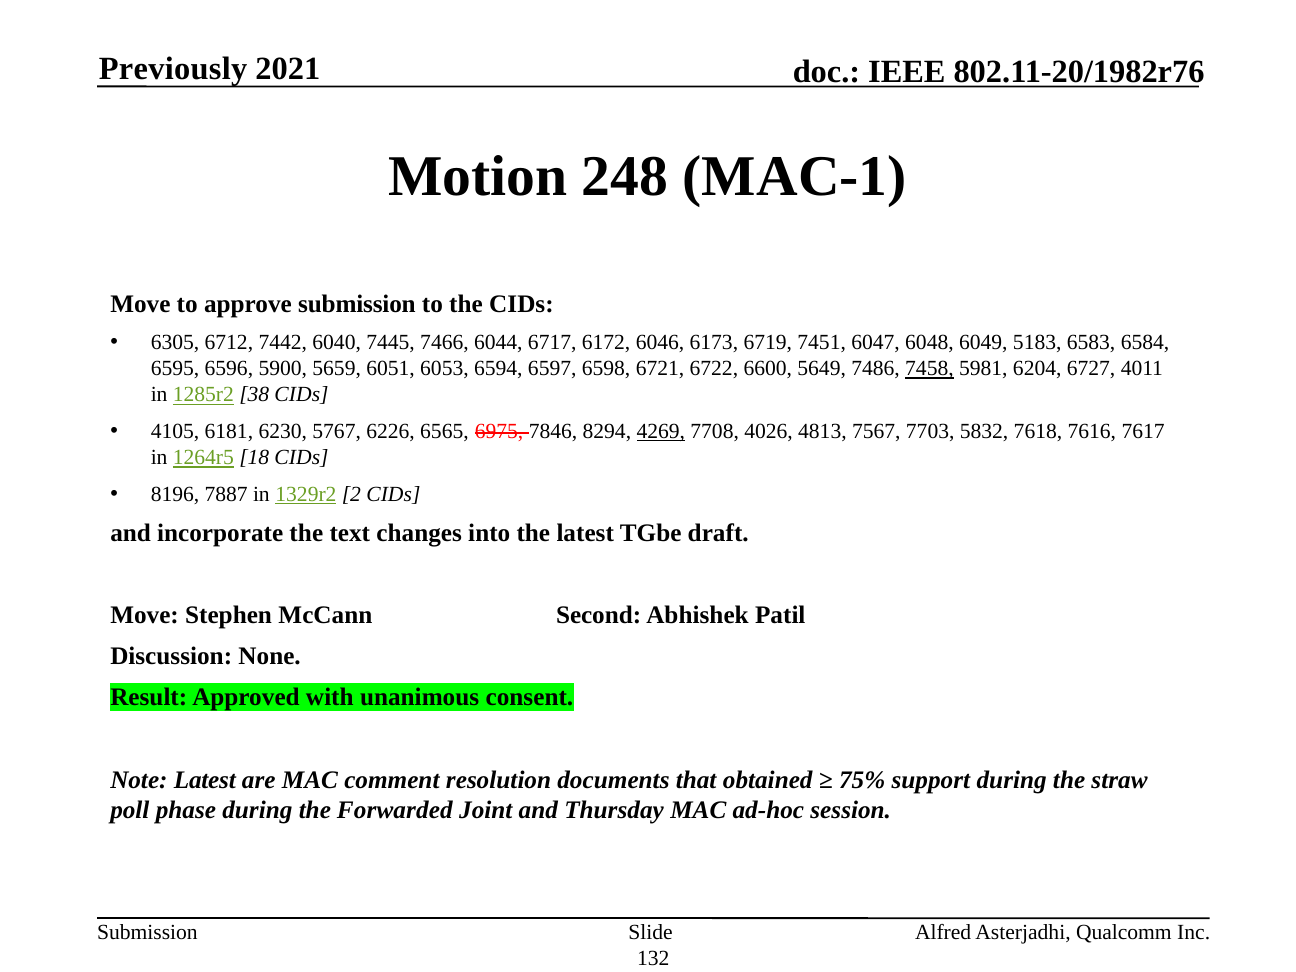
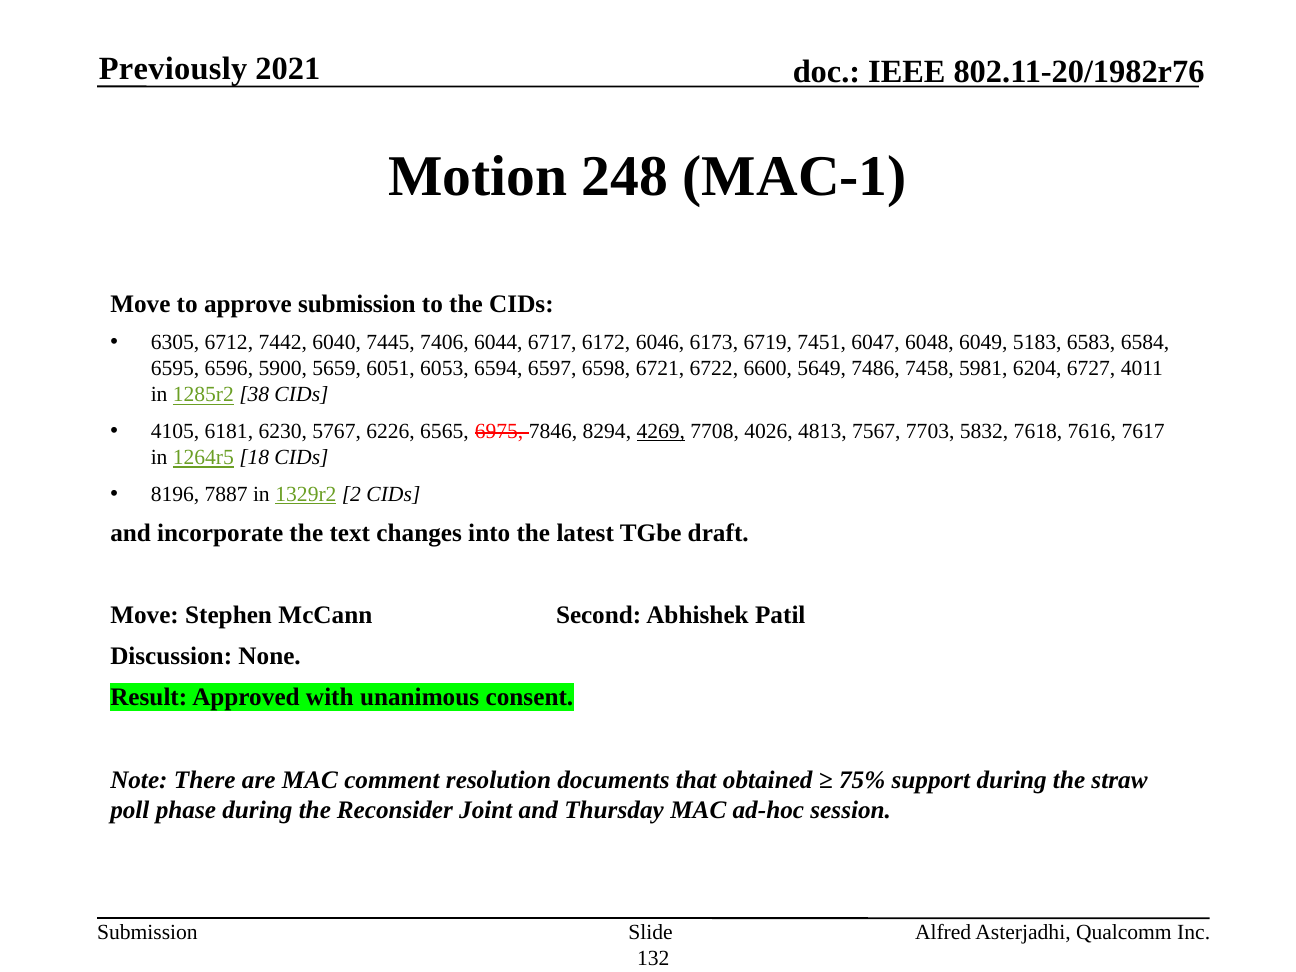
7466: 7466 -> 7406
7458 underline: present -> none
Note Latest: Latest -> There
Forwarded: Forwarded -> Reconsider
